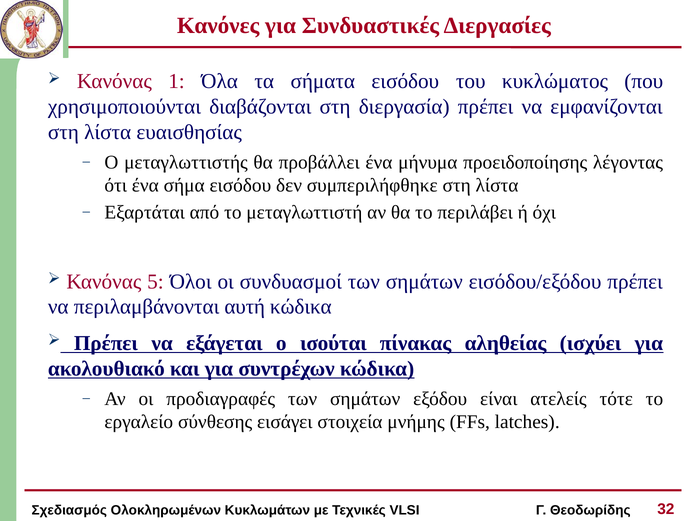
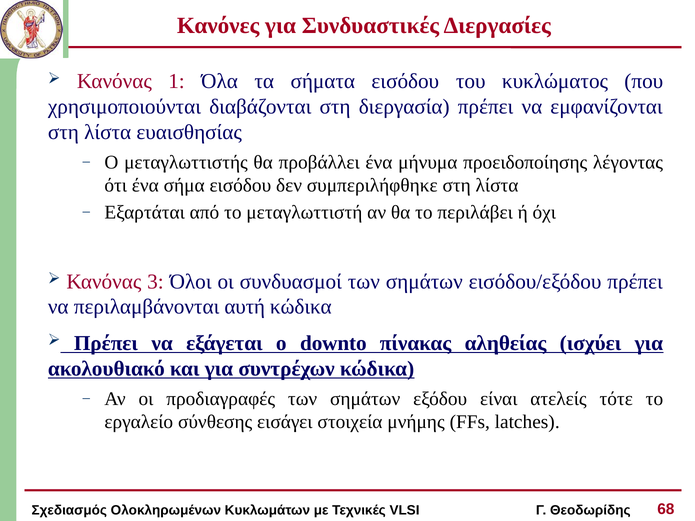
5: 5 -> 3
ισούται: ισούται -> downto
32: 32 -> 68
